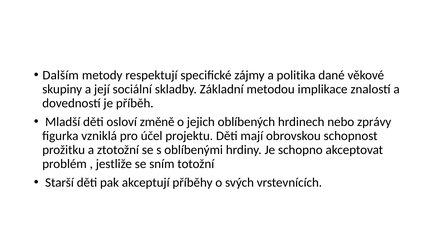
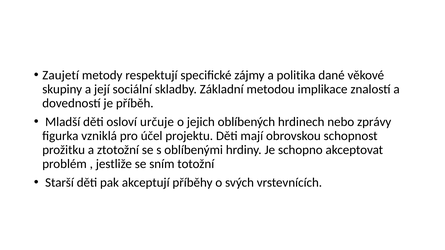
Dalším: Dalším -> Zaujetí
změně: změně -> určuje
